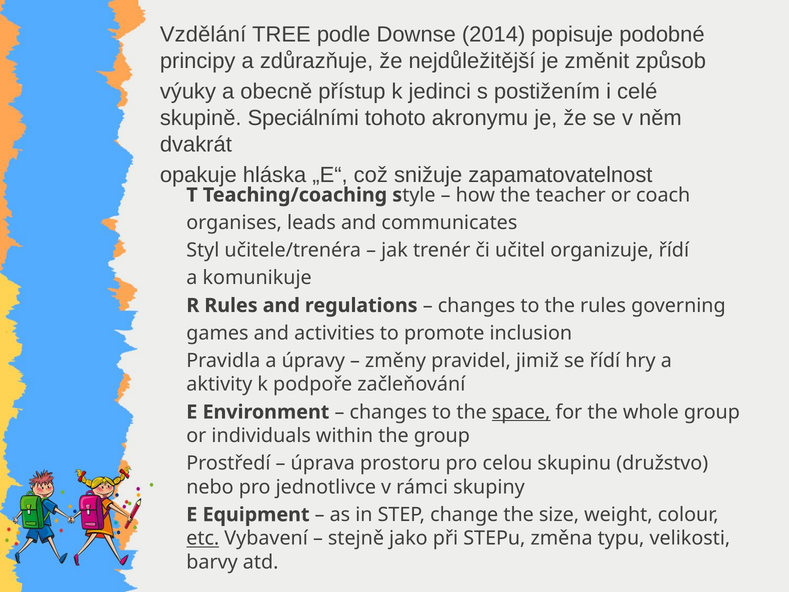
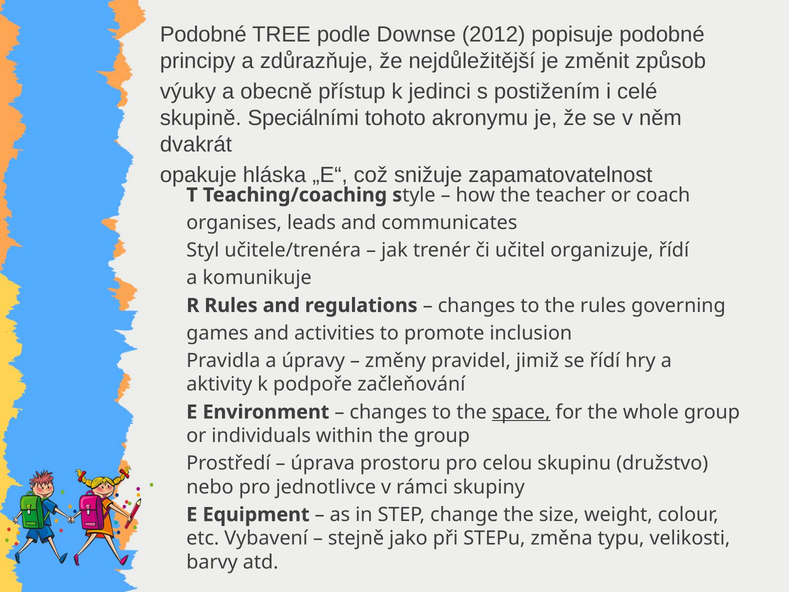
Vzdělání at (203, 35): Vzdělání -> Podobné
2014: 2014 -> 2012
etc underline: present -> none
